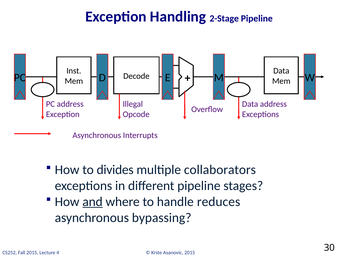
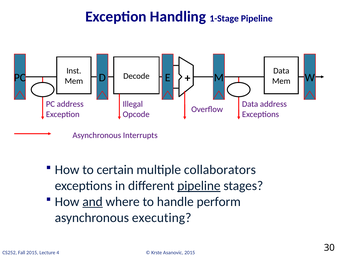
2-Stage: 2-Stage -> 1-Stage
divides: divides -> certain
pipeline at (199, 186) underline: none -> present
reduces: reduces -> perform
bypassing: bypassing -> executing
